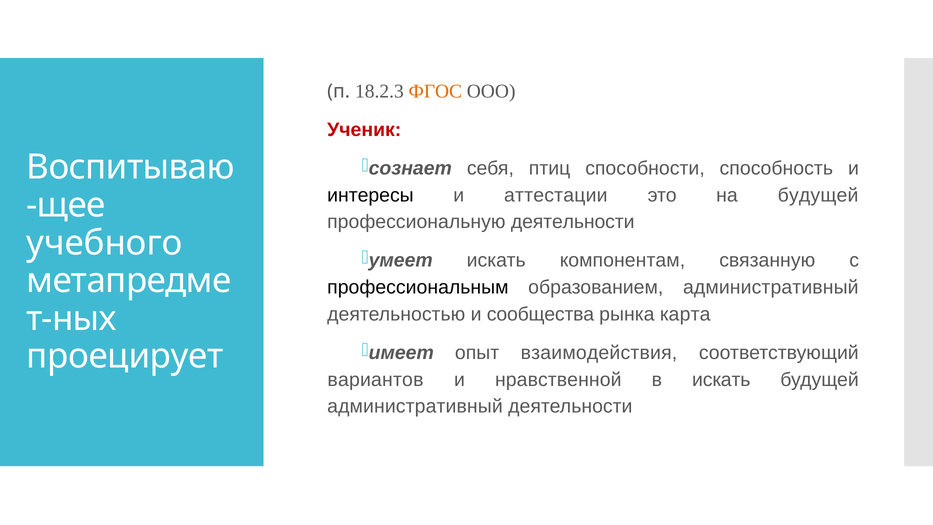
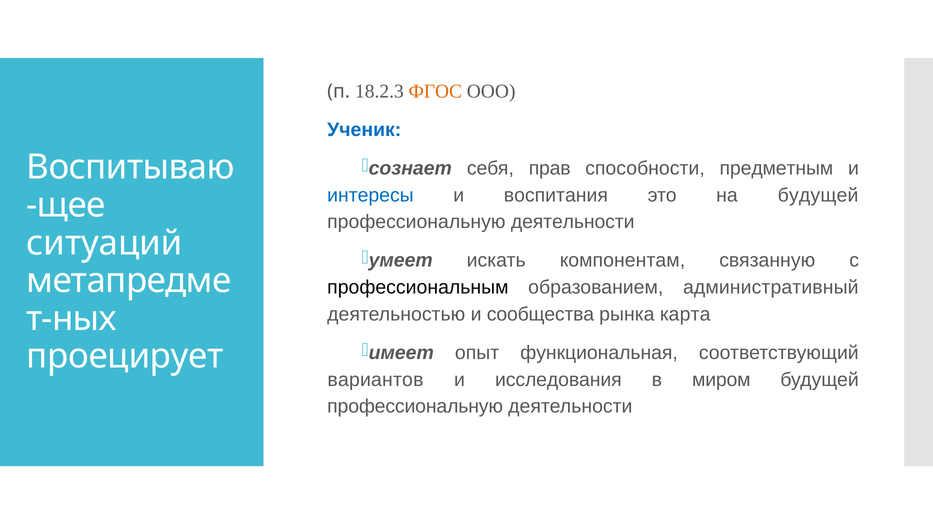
Ученик colour: red -> blue
птиц: птиц -> прав
способность: способность -> предметным
интересы colour: black -> blue
аттестации: аттестации -> воспитания
учебного: учебного -> ситуаций
взаимодействия: взаимодействия -> функциональная
нравственной: нравственной -> исследования
в искать: искать -> миром
административный at (415, 406): административный -> профессиональную
